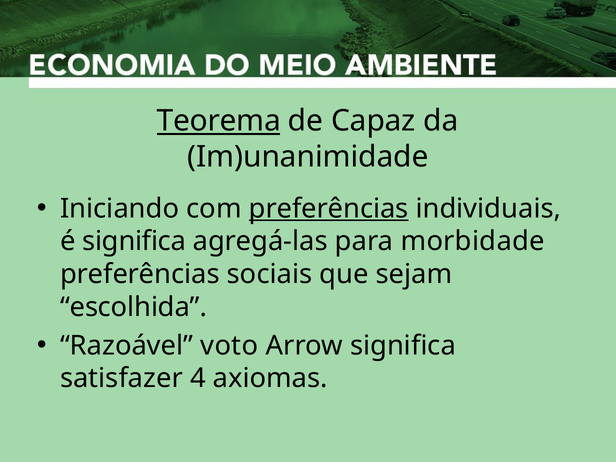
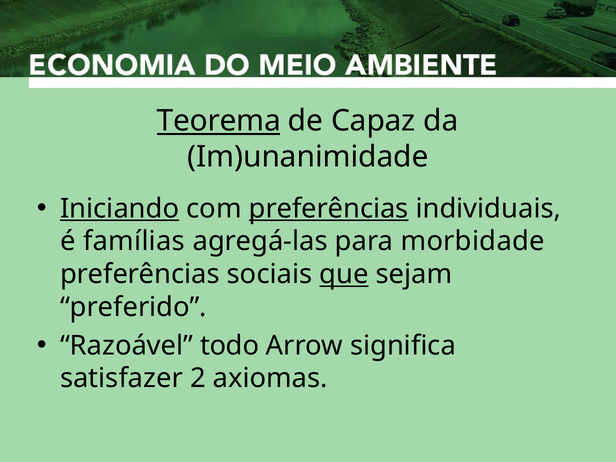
Iniciando underline: none -> present
é significa: significa -> famílias
que underline: none -> present
escolhida: escolhida -> preferido
voto: voto -> todo
4: 4 -> 2
